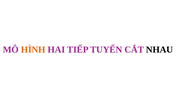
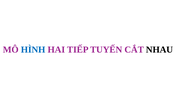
HÌNH colour: orange -> blue
